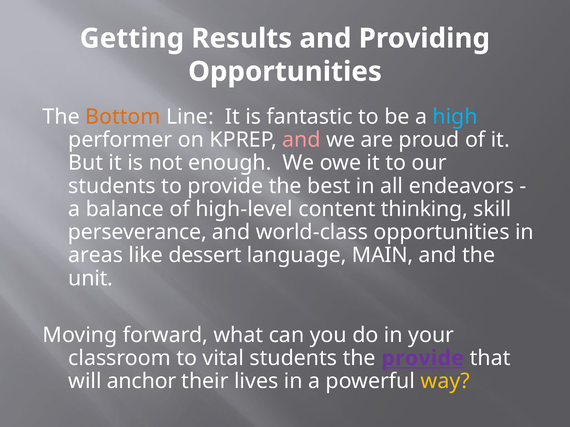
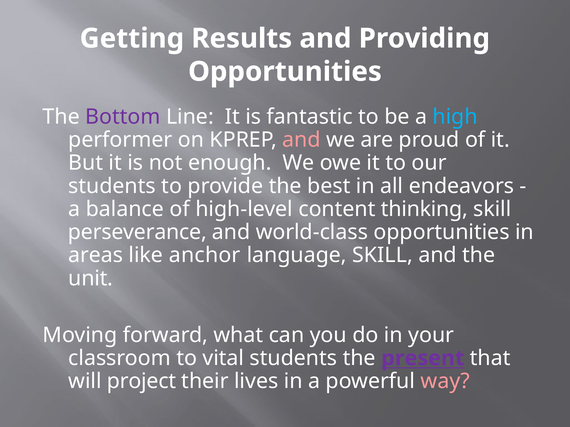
Bottom colour: orange -> purple
dessert: dessert -> anchor
language MAIN: MAIN -> SKILL
the provide: provide -> present
anchor: anchor -> project
way colour: yellow -> pink
